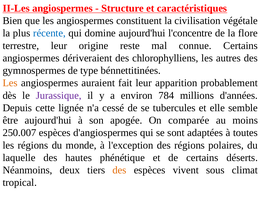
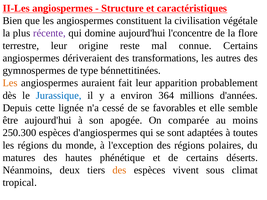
récente colour: blue -> purple
chlorophylliens: chlorophylliens -> transformations
Jurassique colour: purple -> blue
784: 784 -> 364
tubercules: tubercules -> favorables
250.007: 250.007 -> 250.300
laquelle: laquelle -> matures
